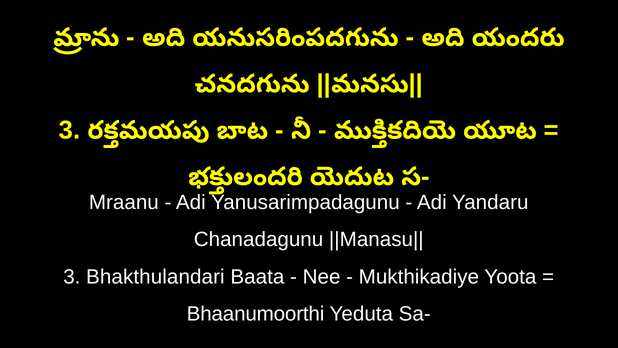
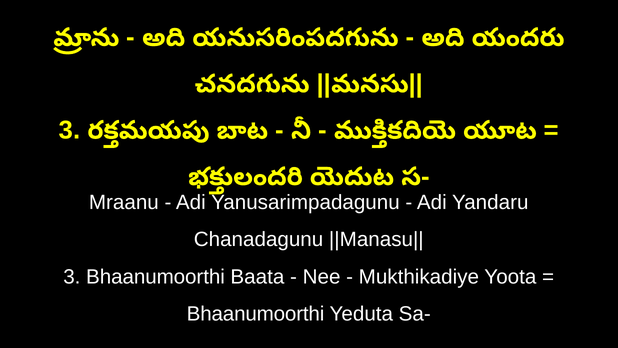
3 Bhakthulandari: Bhakthulandari -> Bhaanumoorthi
